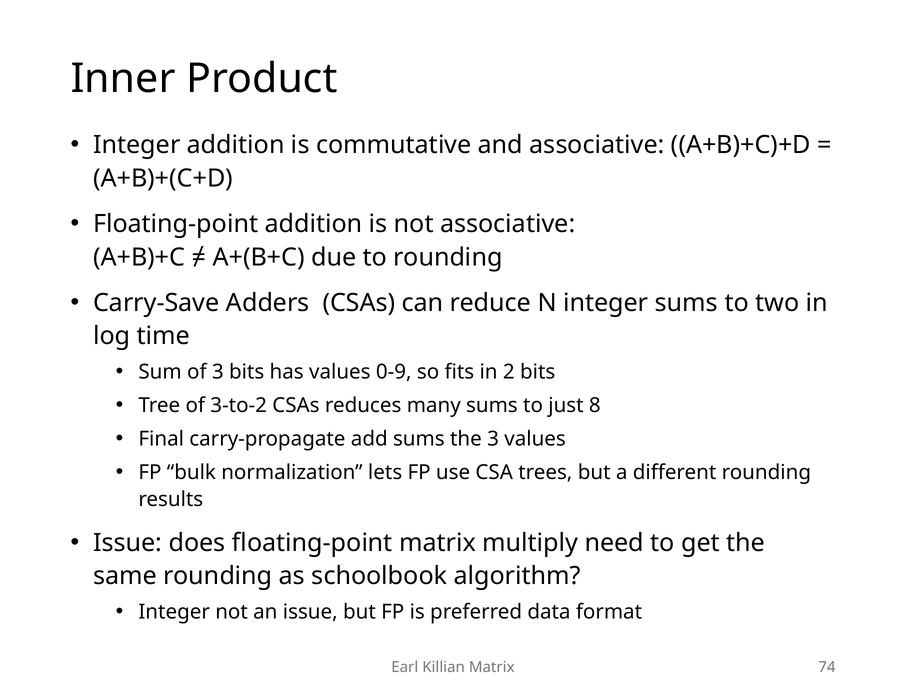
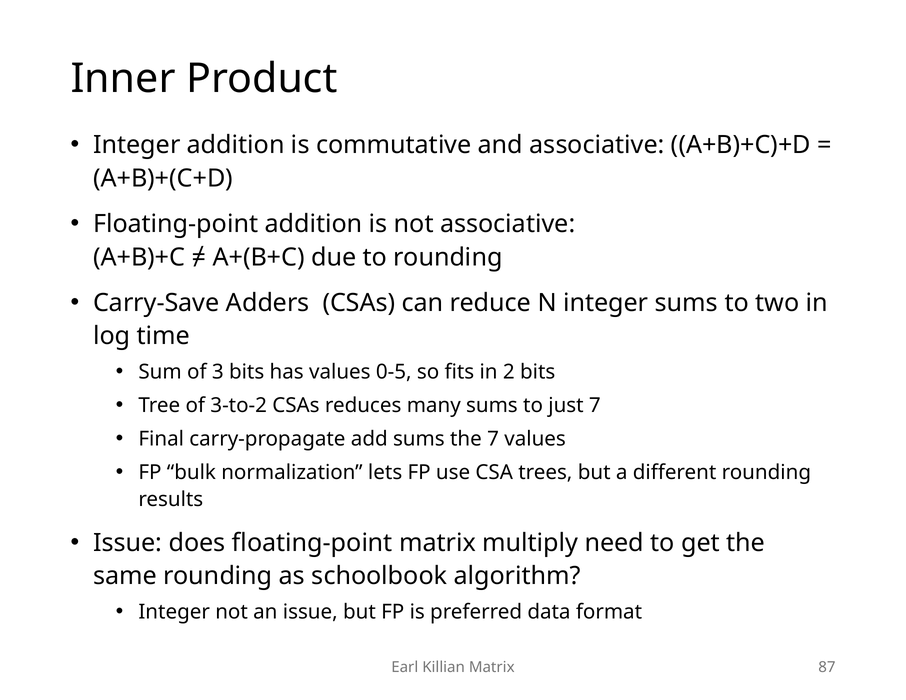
0-9: 0-9 -> 0-5
just 8: 8 -> 7
the 3: 3 -> 7
74: 74 -> 87
